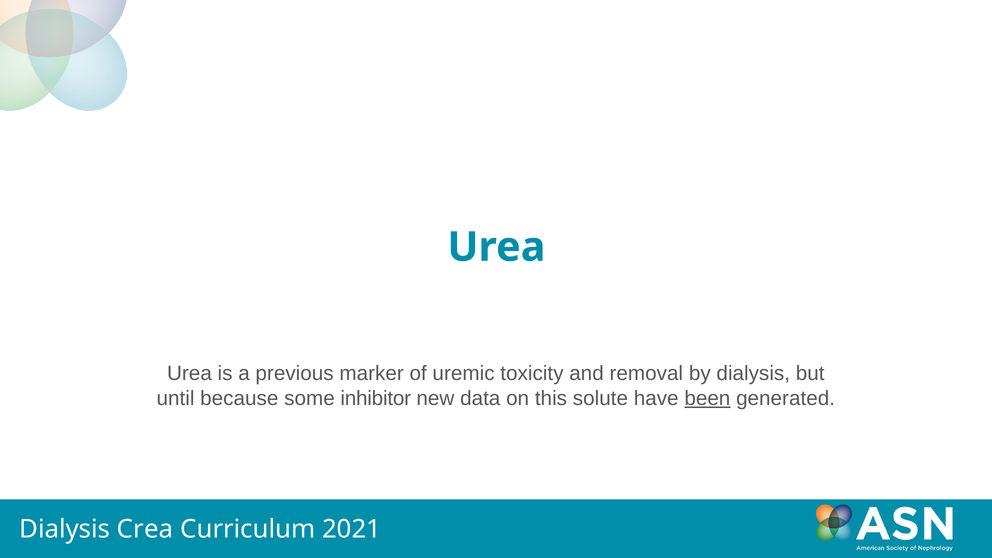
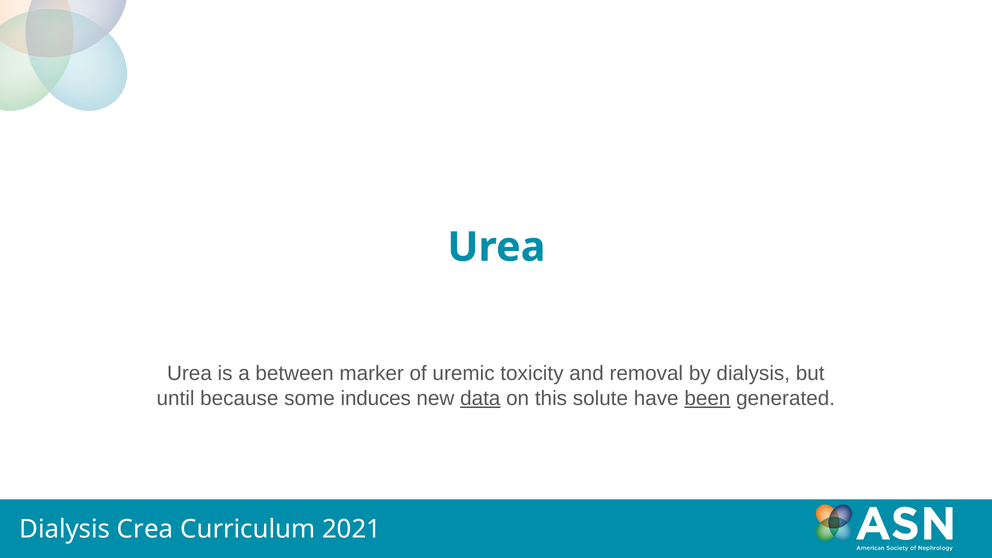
previous: previous -> between
inhibitor: inhibitor -> induces
data underline: none -> present
